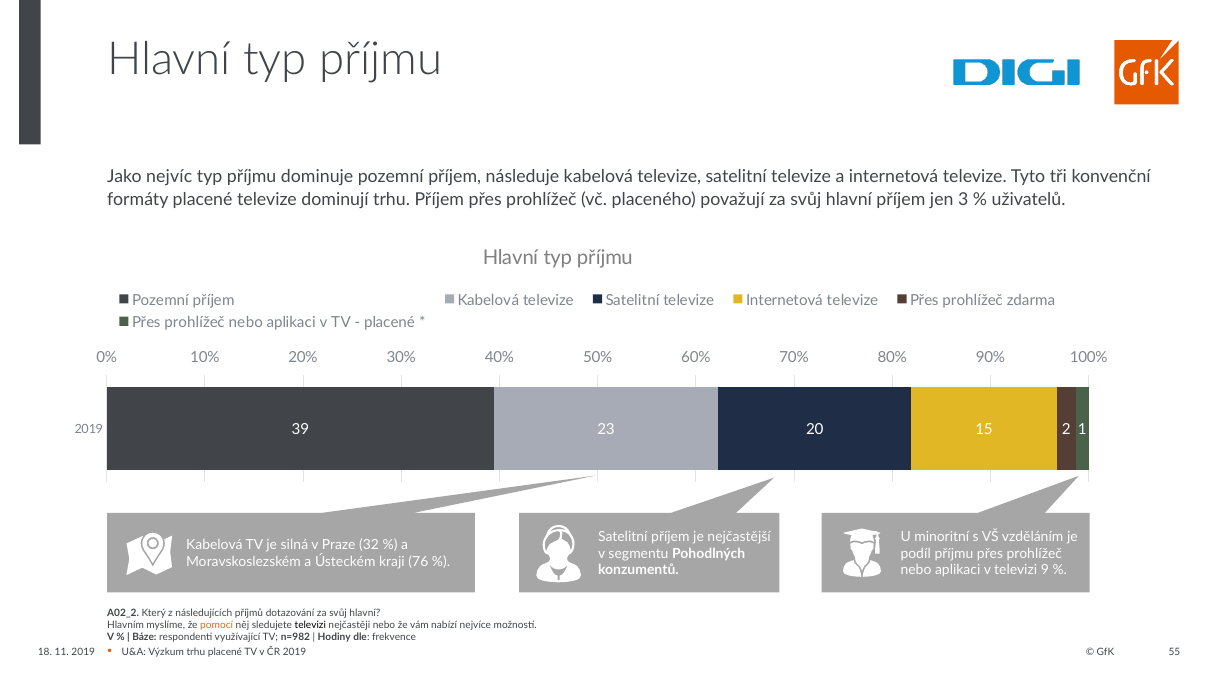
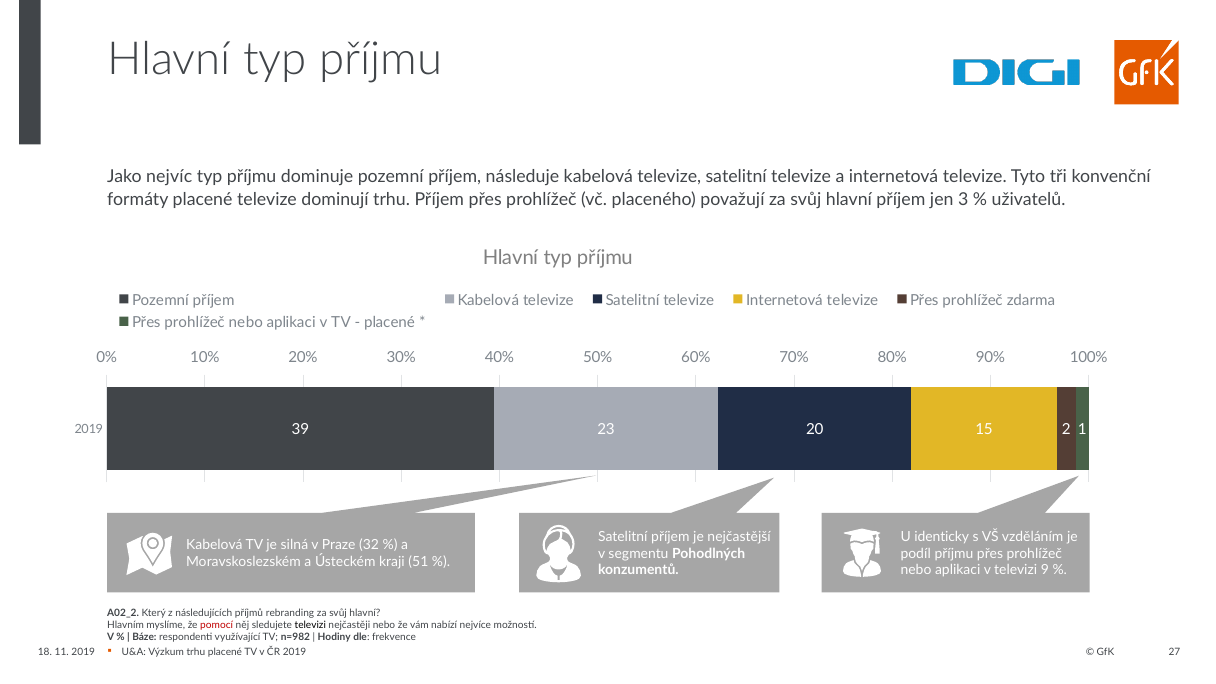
minoritní: minoritní -> identicky
76: 76 -> 51
dotazování: dotazování -> rebranding
pomocí colour: orange -> red
55: 55 -> 27
